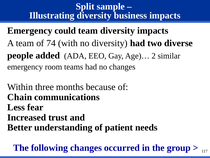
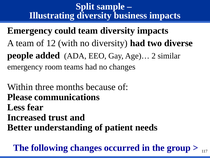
74: 74 -> 12
Chain: Chain -> Please
